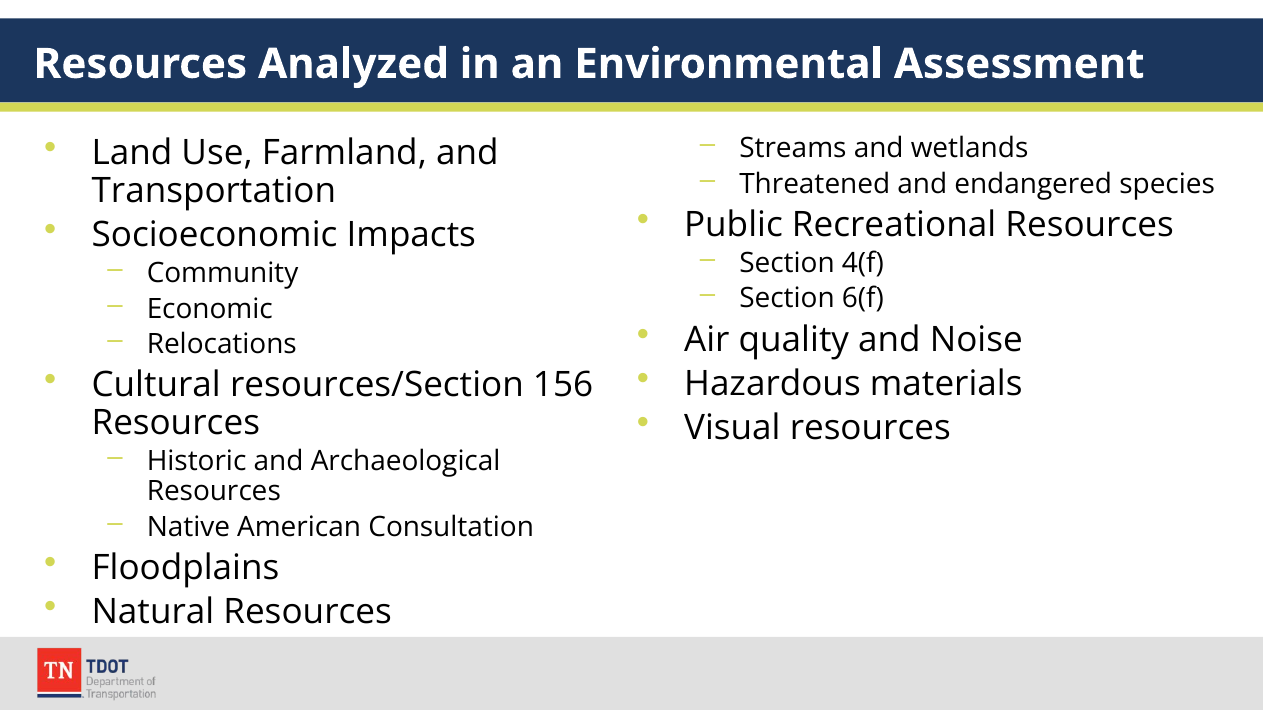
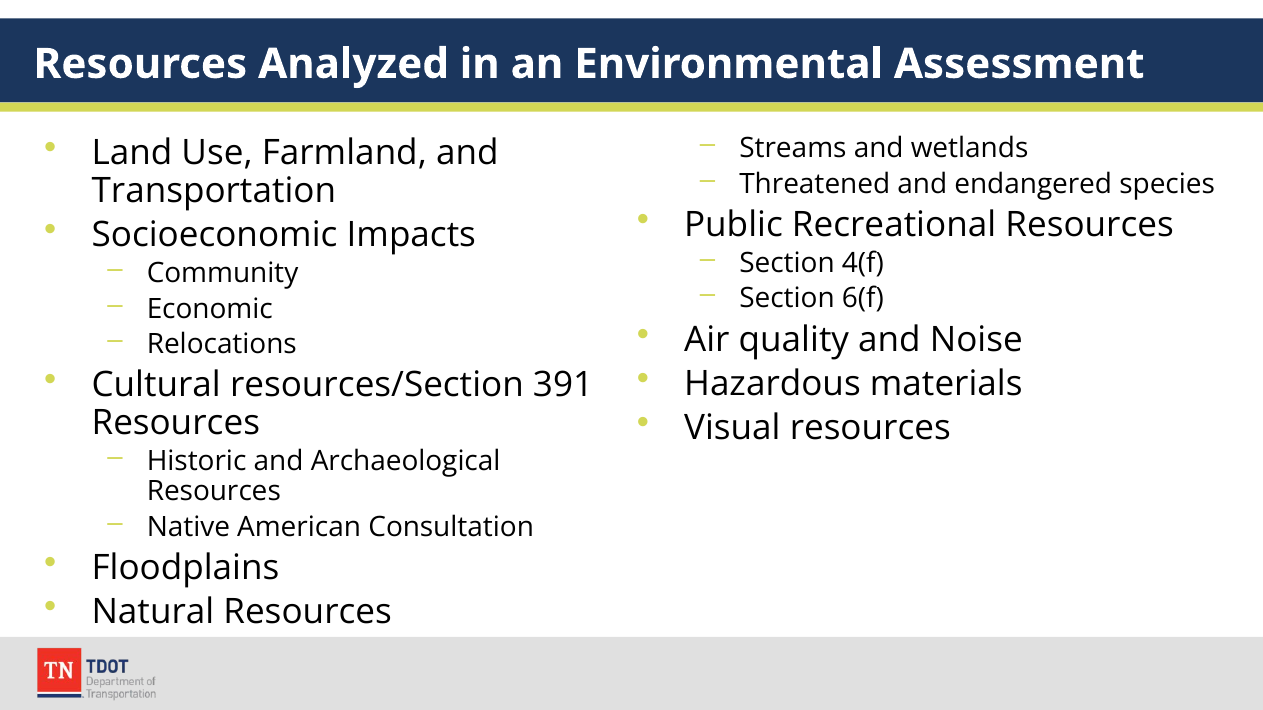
156: 156 -> 391
